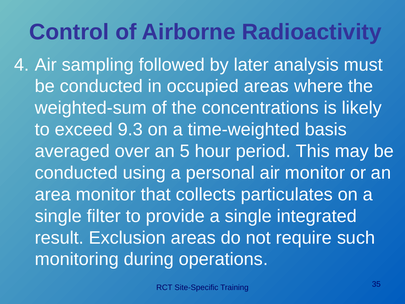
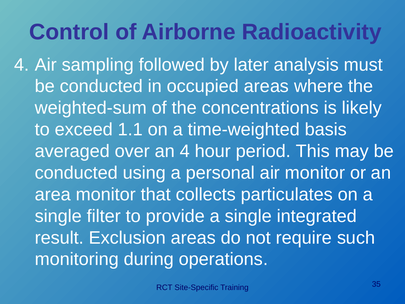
9.3: 9.3 -> 1.1
an 5: 5 -> 4
